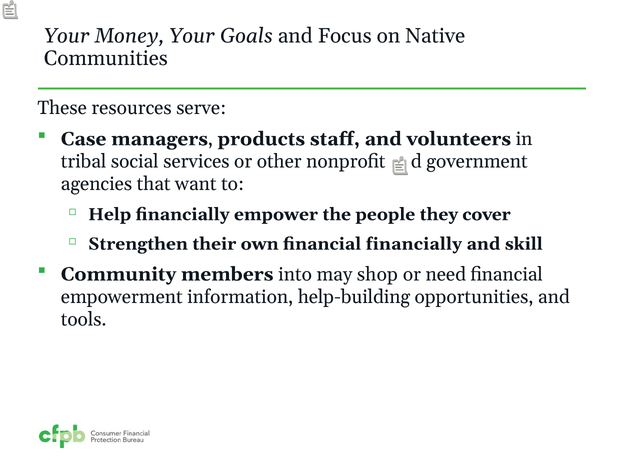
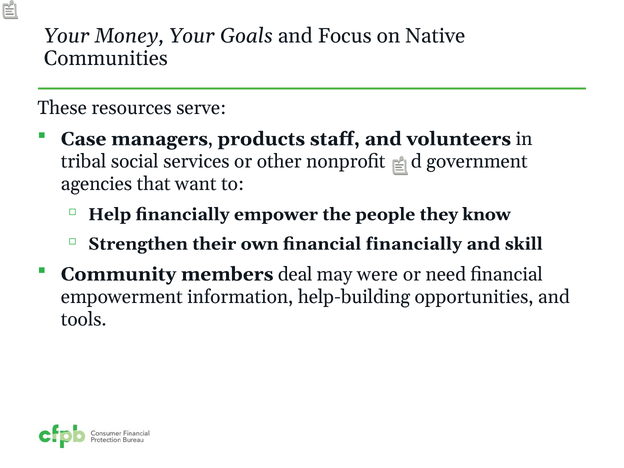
cover: cover -> know
into: into -> deal
shop: shop -> were
